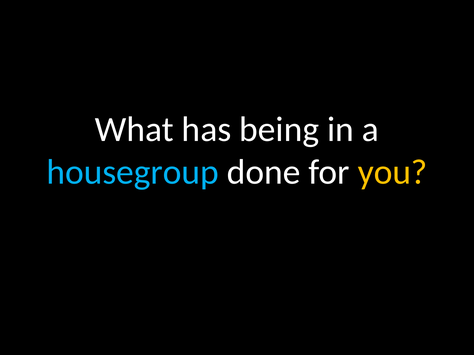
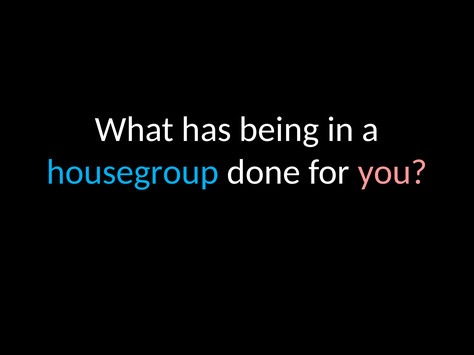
you colour: yellow -> pink
